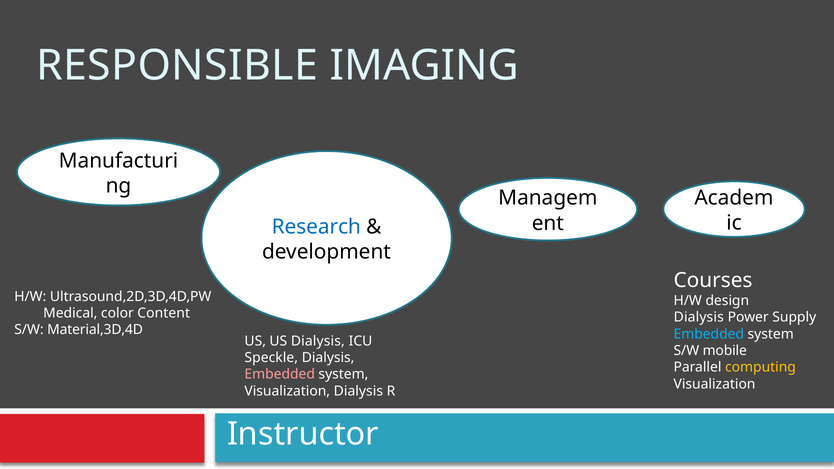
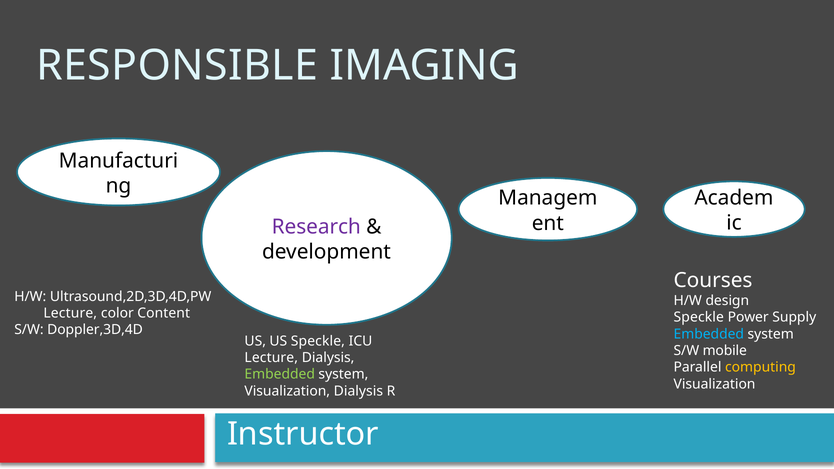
Research colour: blue -> purple
Medical at (70, 313): Medical -> Lecture
Dialysis at (699, 317): Dialysis -> Speckle
Material,3D,4D: Material,3D,4D -> Doppler,3D,4D
US Dialysis: Dialysis -> Speckle
Speckle at (271, 358): Speckle -> Lecture
Embedded at (280, 375) colour: pink -> light green
